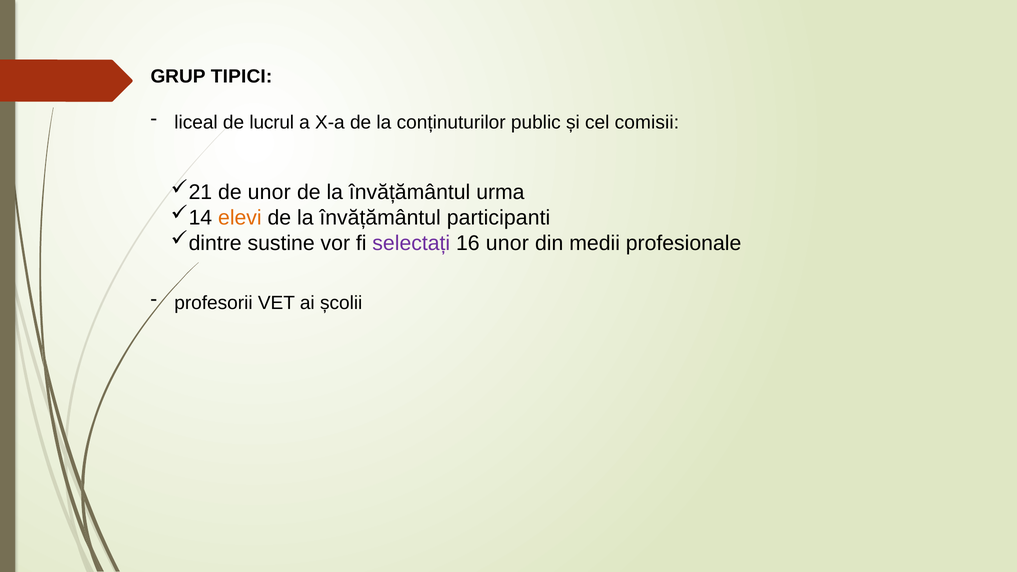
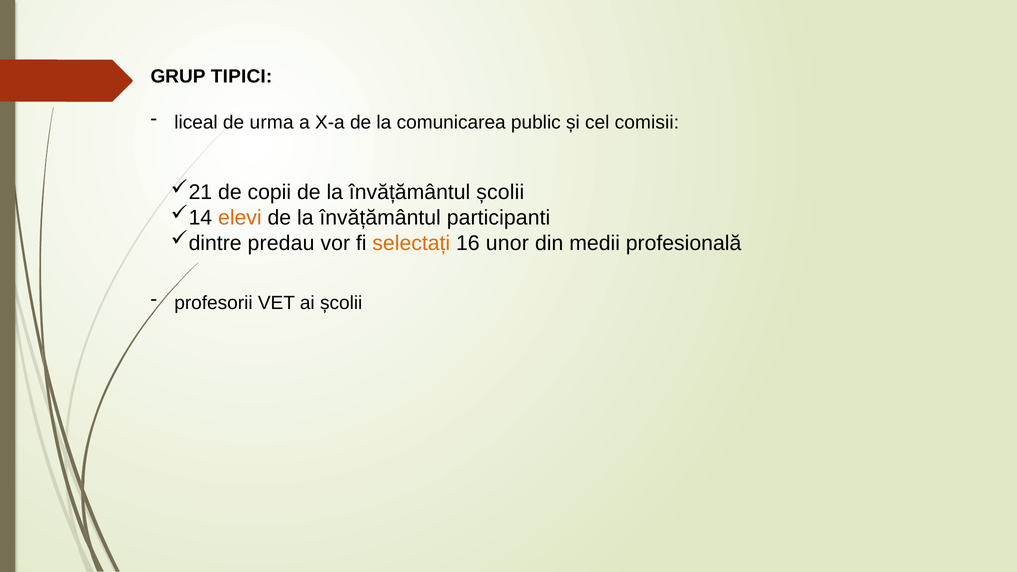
lucrul: lucrul -> urma
conținuturilor: conținuturilor -> comunicarea
de unor: unor -> copii
învățământul urma: urma -> școlii
sustine: sustine -> predau
selectați colour: purple -> orange
profesionale: profesionale -> profesională
